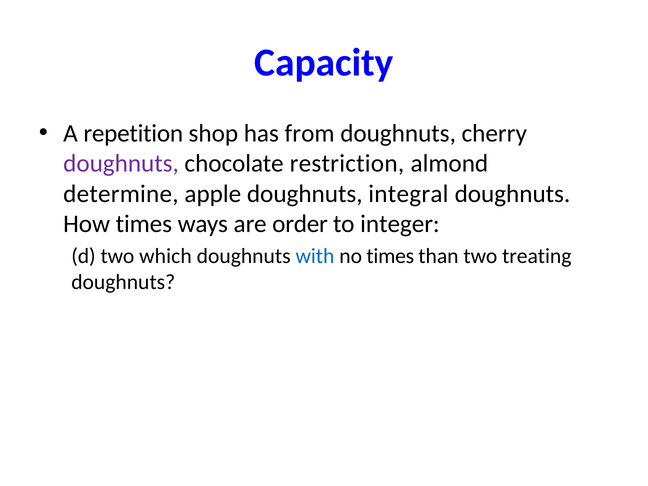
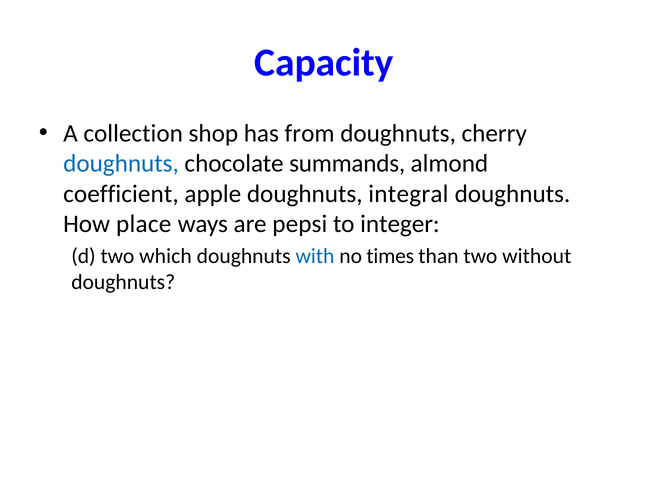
repetition: repetition -> collection
doughnuts at (121, 164) colour: purple -> blue
restriction: restriction -> summands
determine: determine -> coefficient
How times: times -> place
order: order -> pepsi
treating: treating -> without
